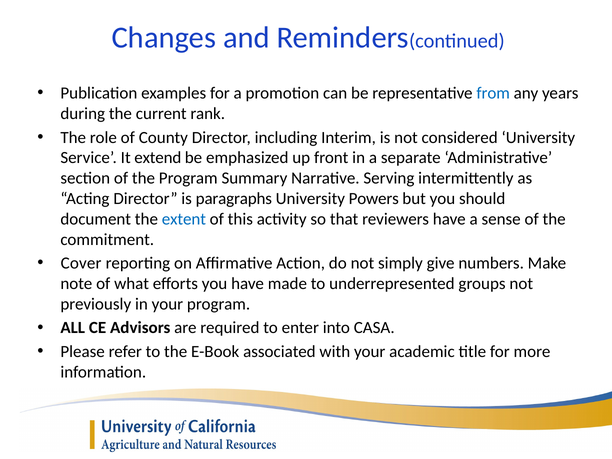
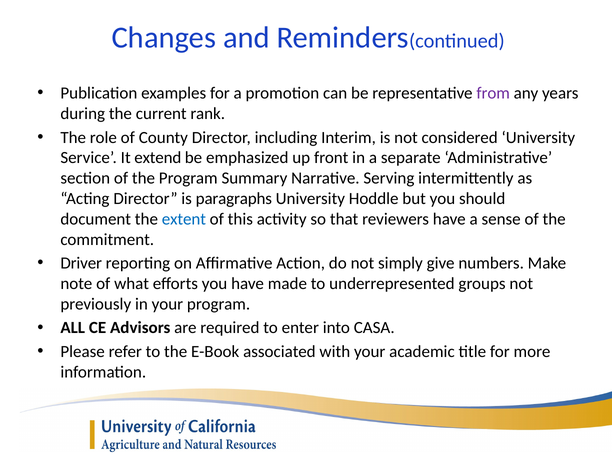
from colour: blue -> purple
Powers: Powers -> Hoddle
Cover: Cover -> Driver
